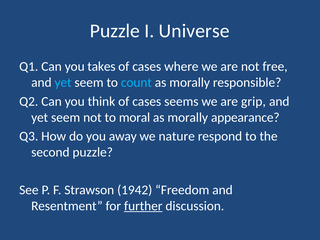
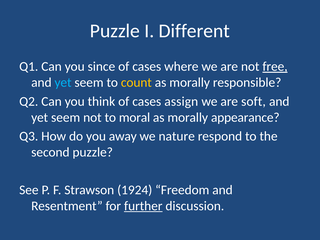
Universe: Universe -> Different
takes: takes -> since
free underline: none -> present
count colour: light blue -> yellow
seems: seems -> assign
grip: grip -> soft
1942: 1942 -> 1924
